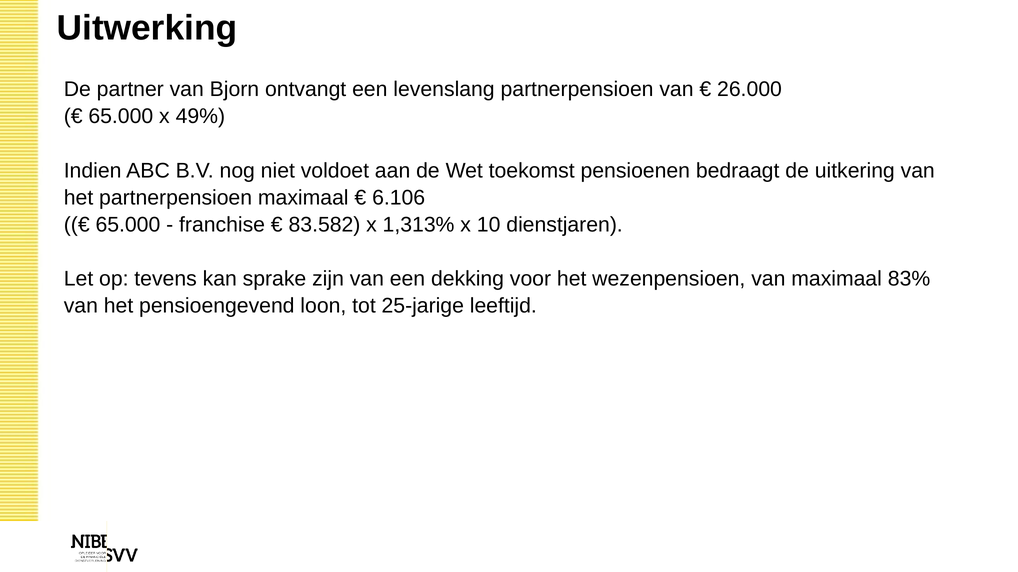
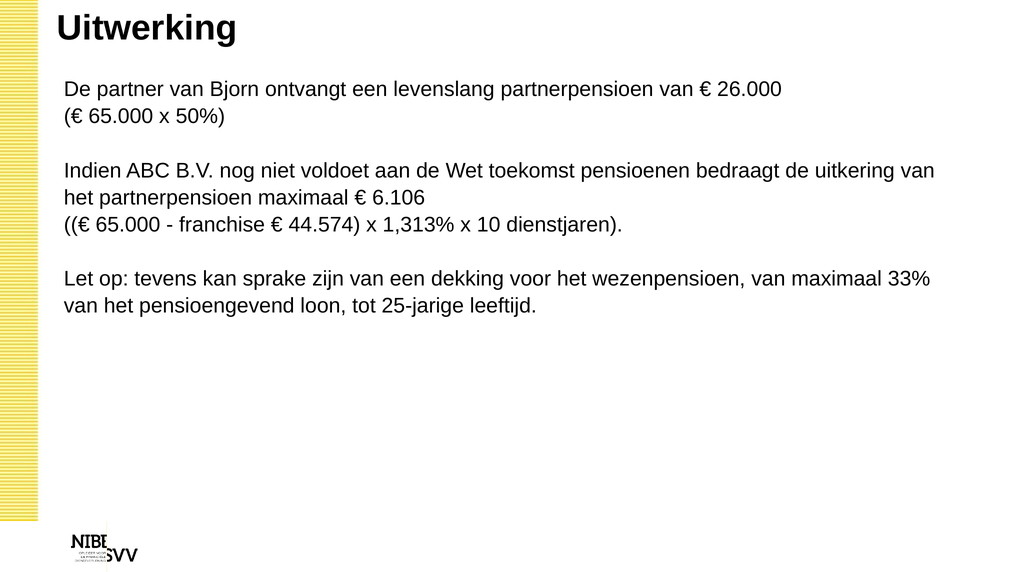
49%: 49% -> 50%
83.582: 83.582 -> 44.574
83%: 83% -> 33%
